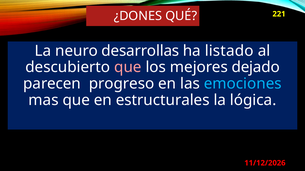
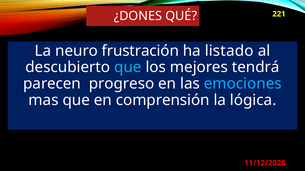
desarrollas: desarrollas -> frustración
que at (128, 67) colour: pink -> light blue
dejado: dejado -> tendrá
estructurales: estructurales -> comprensión
